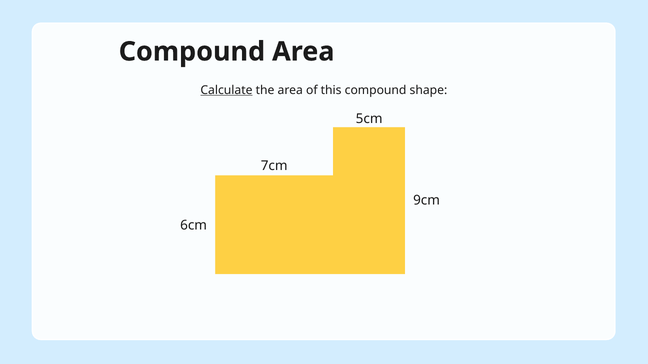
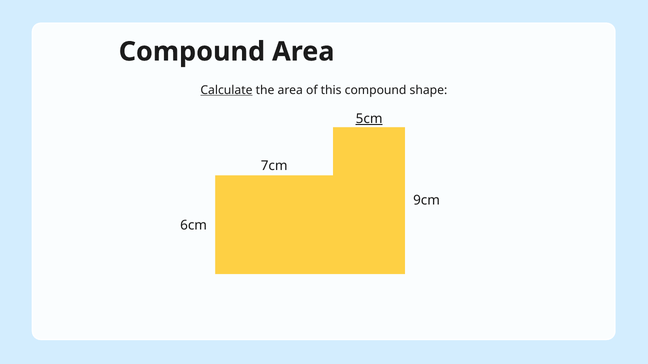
5cm underline: none -> present
